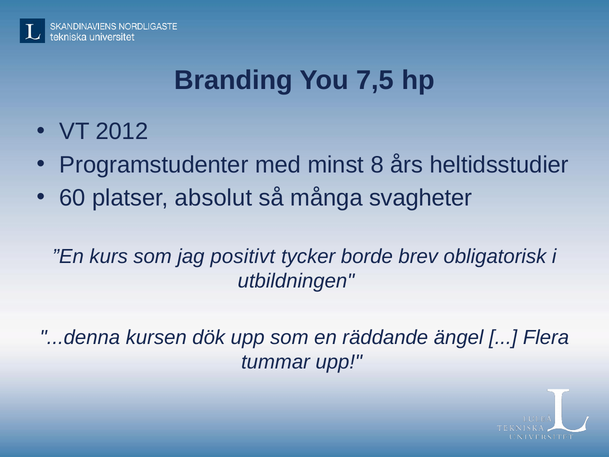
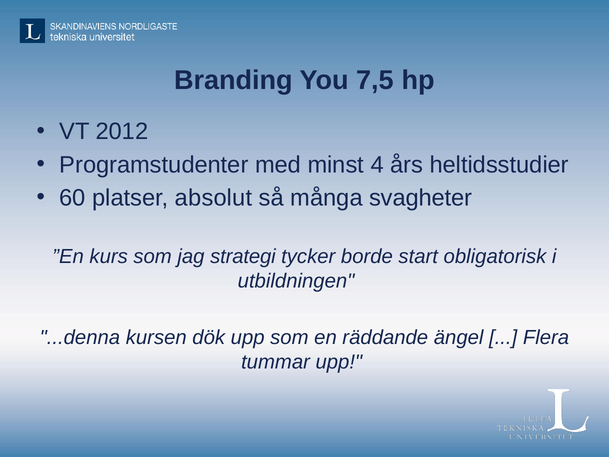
8: 8 -> 4
positivt: positivt -> strategi
brev: brev -> start
